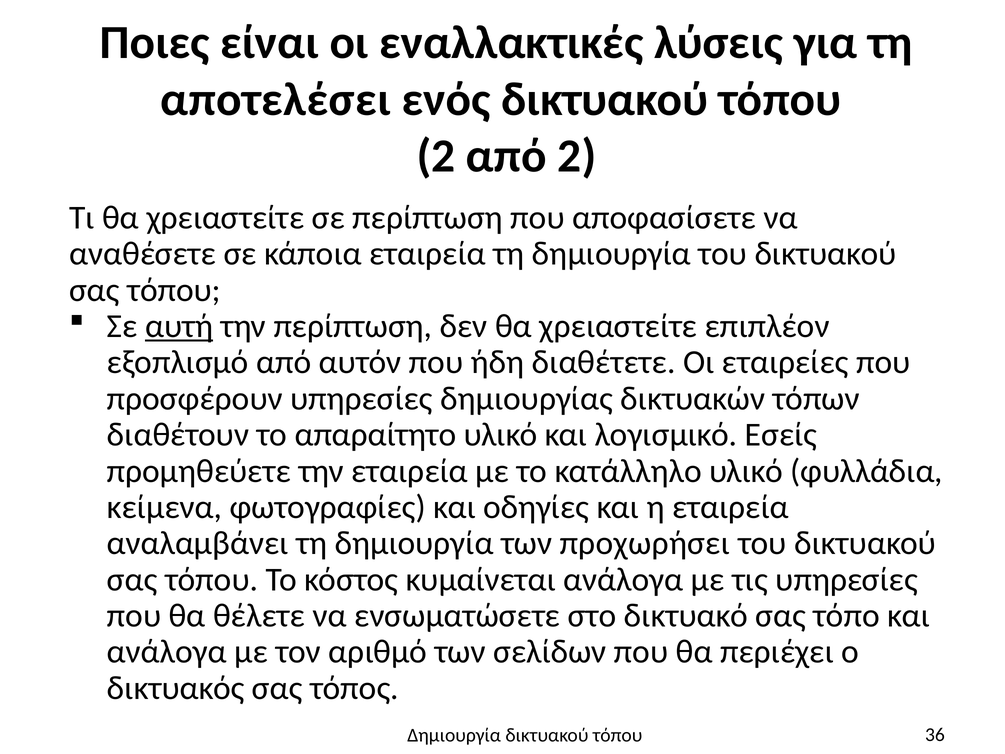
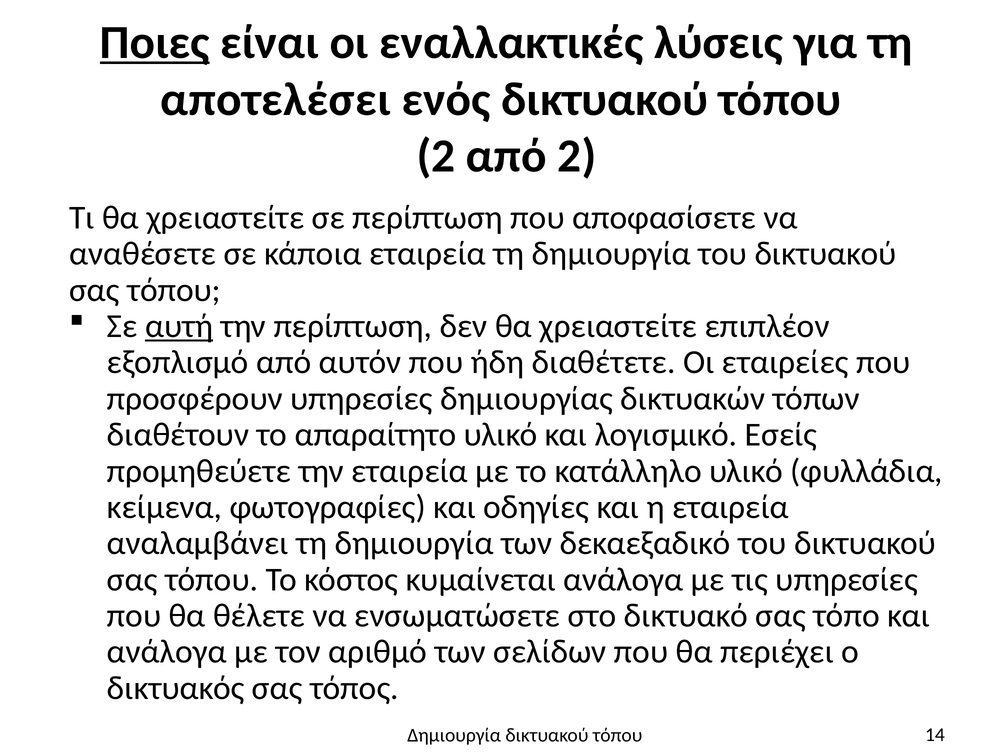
Ποιες underline: none -> present
προχωρήσει: προχωρήσει -> δεκαεξαδικό
36: 36 -> 14
